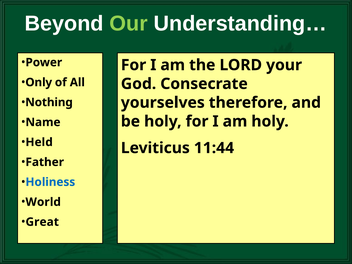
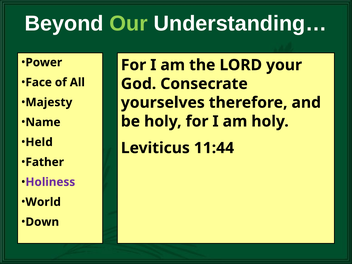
Only at (39, 82): Only -> Face
Nothing at (49, 102): Nothing -> Majesty
Holiness colour: blue -> purple
Great: Great -> Down
